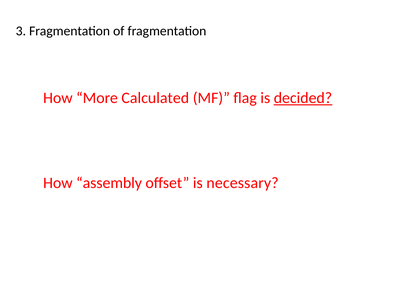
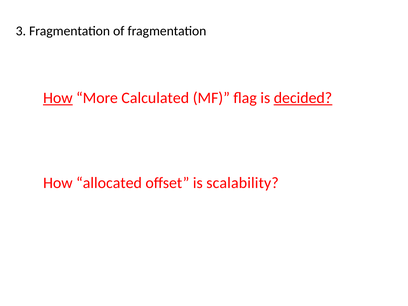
How at (58, 98) underline: none -> present
assembly: assembly -> allocated
necessary: necessary -> scalability
